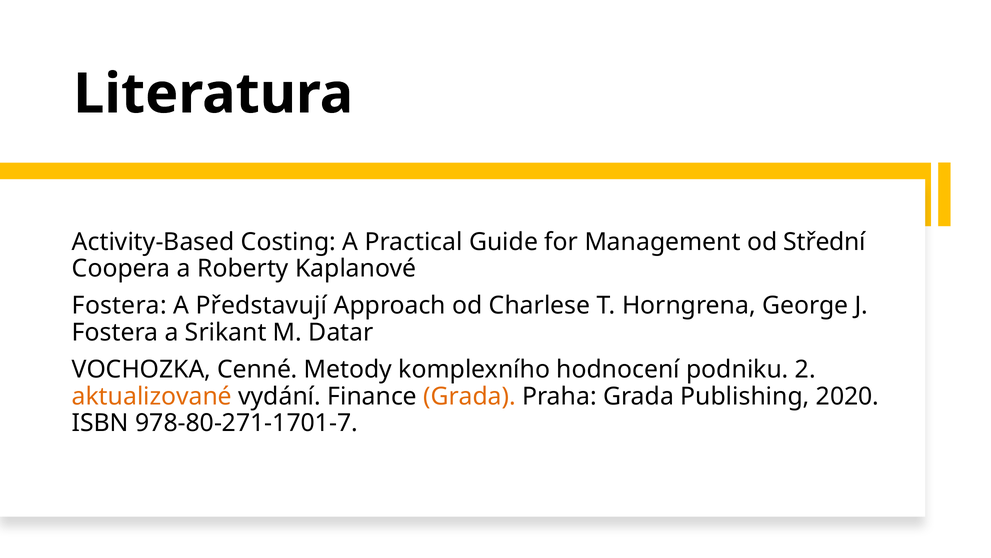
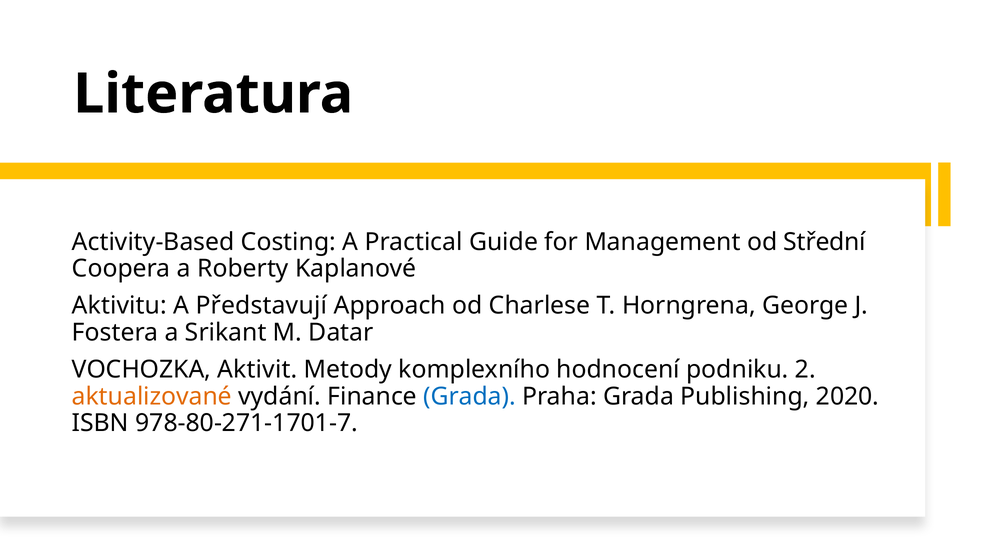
Fostera at (119, 305): Fostera -> Aktivitu
Cenné: Cenné -> Aktivit
Grada at (470, 396) colour: orange -> blue
